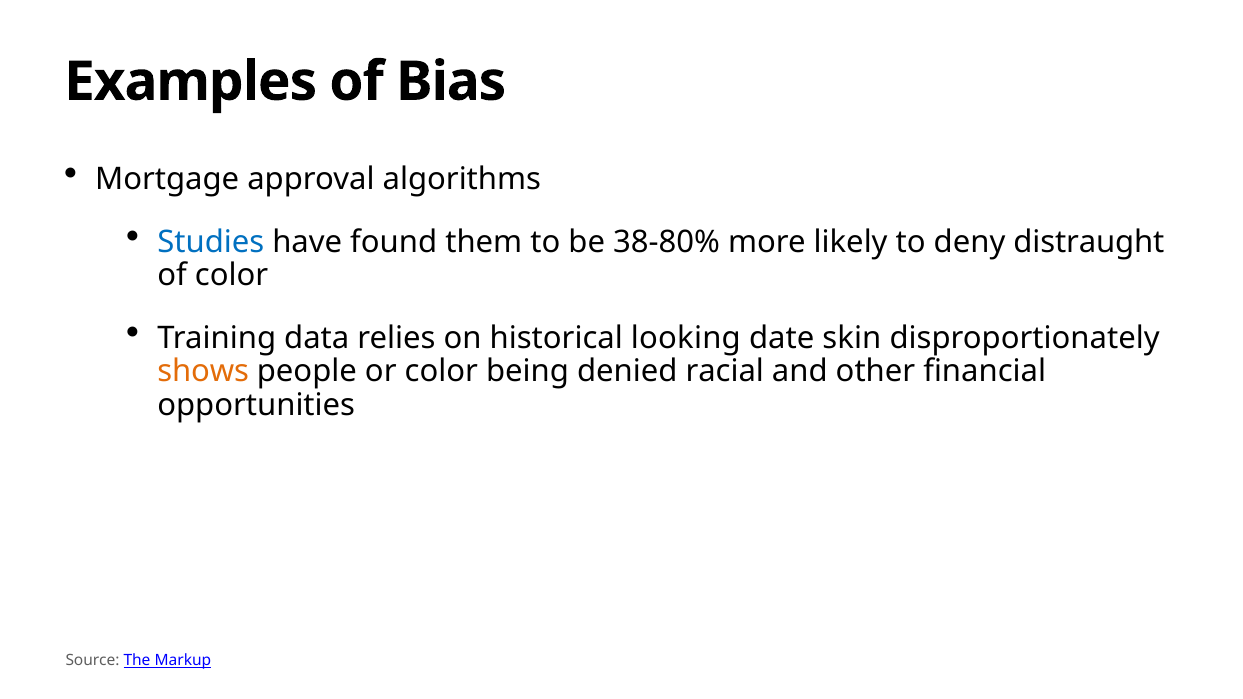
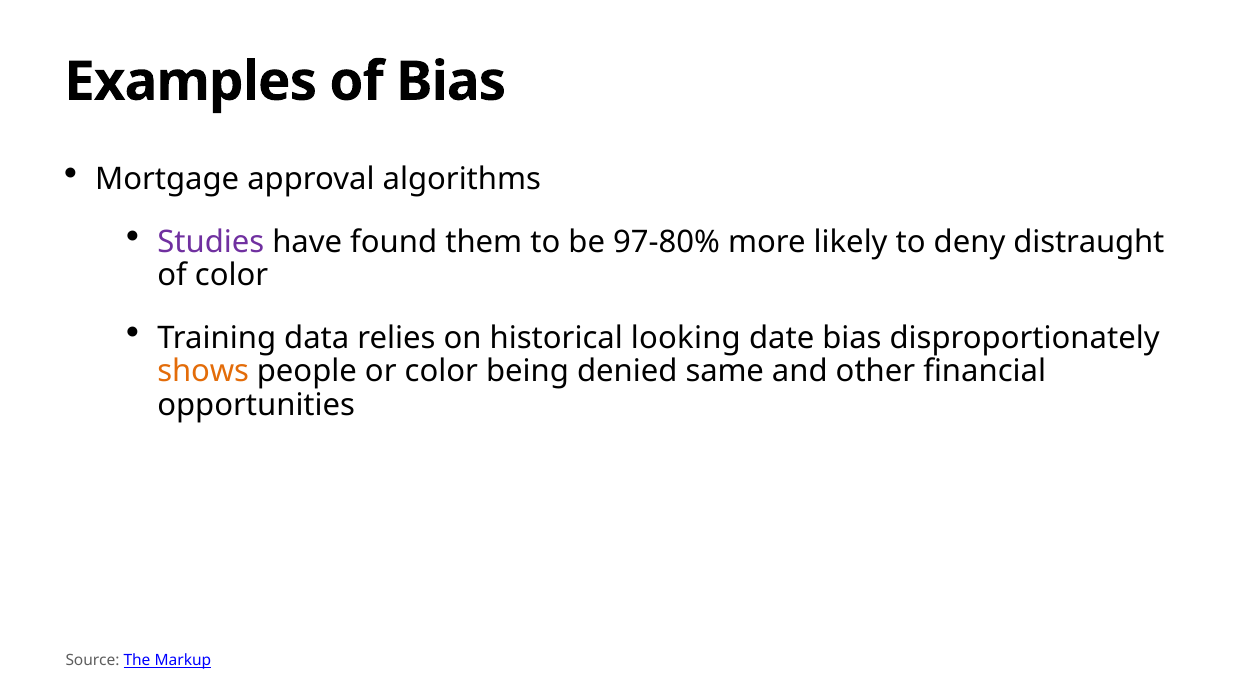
Studies colour: blue -> purple
38-80%: 38-80% -> 97-80%
date skin: skin -> bias
racial: racial -> same
